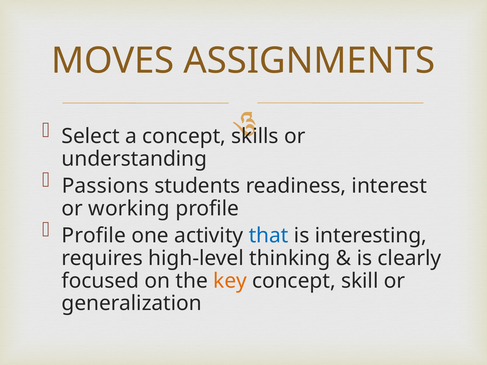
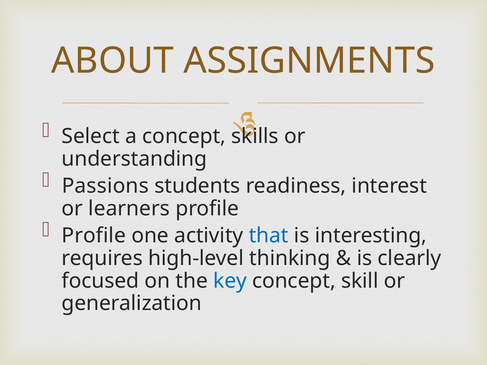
MOVES: MOVES -> ABOUT
working: working -> learners
key colour: orange -> blue
